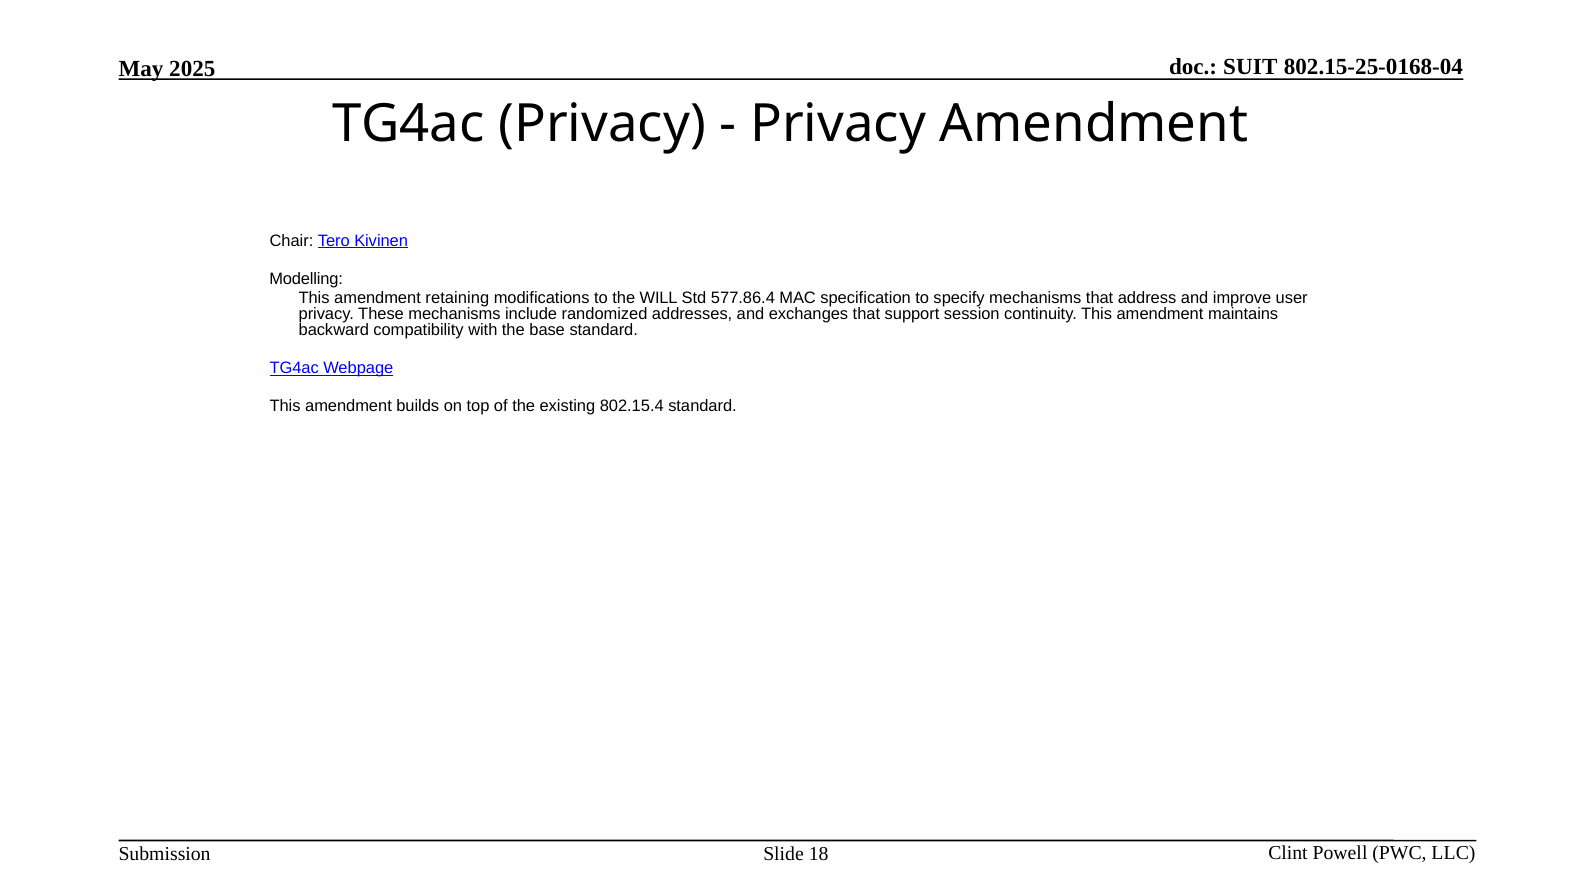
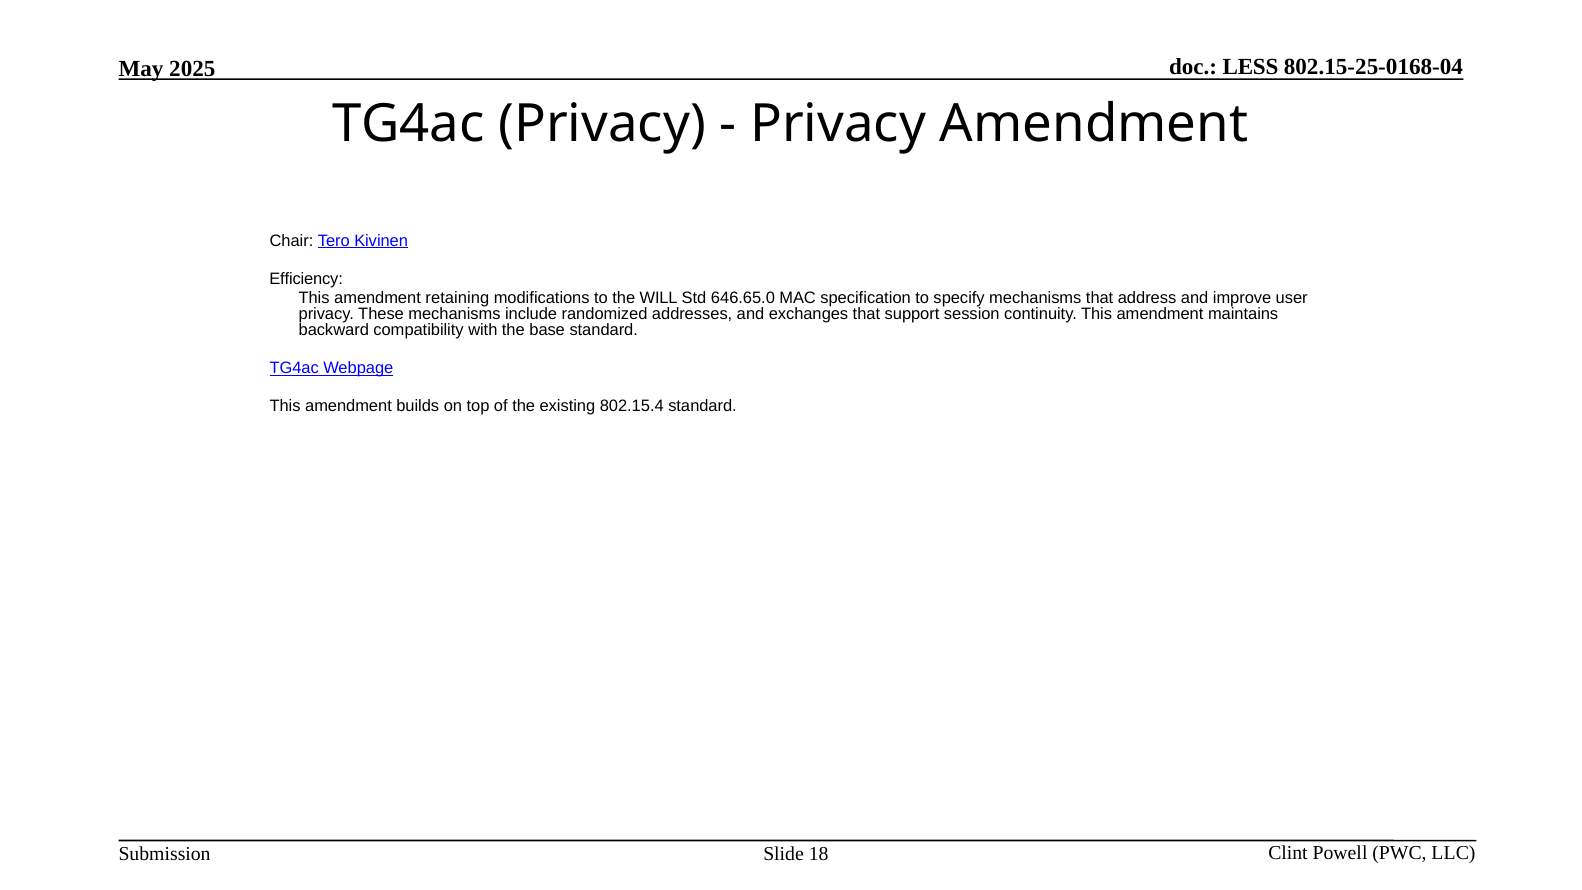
SUIT: SUIT -> LESS
Modelling: Modelling -> Efficiency
577.86.4: 577.86.4 -> 646.65.0
